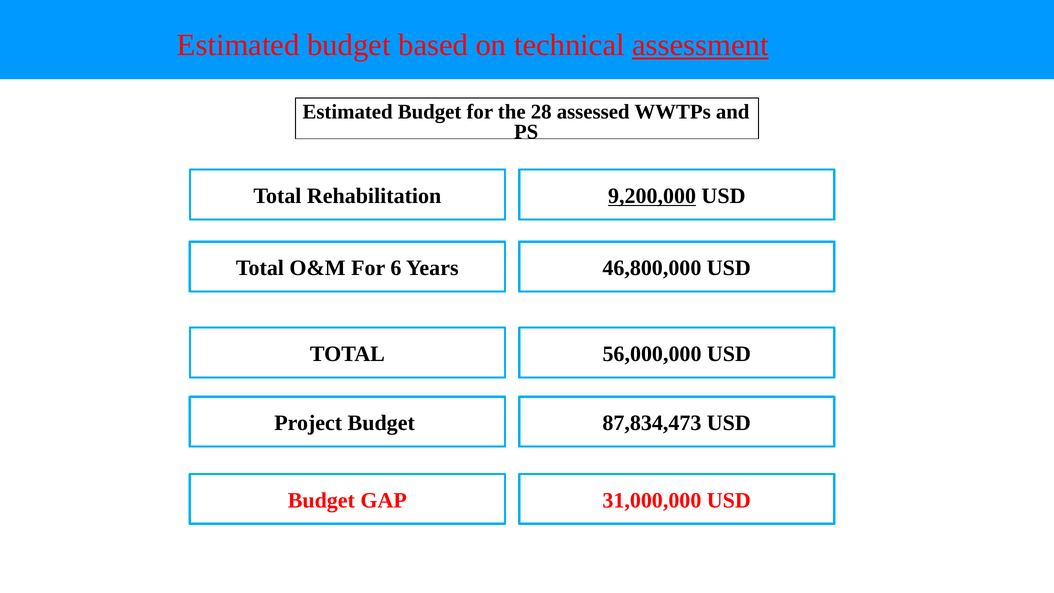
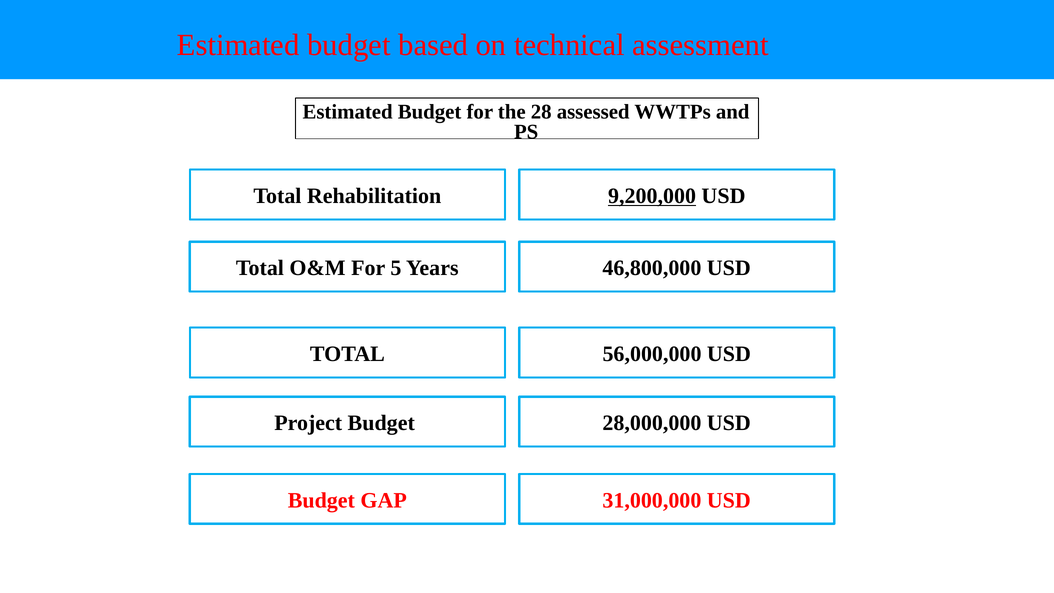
assessment underline: present -> none
6: 6 -> 5
87,834,473: 87,834,473 -> 28,000,000
